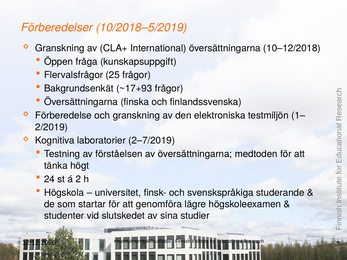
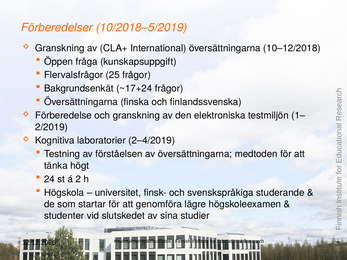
~17+93: ~17+93 -> ~17+24
2–7/2019: 2–7/2019 -> 2–4/2019
